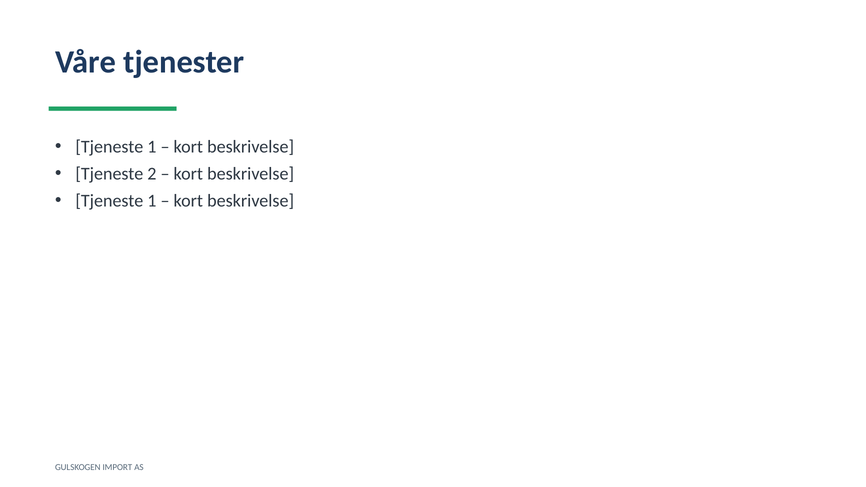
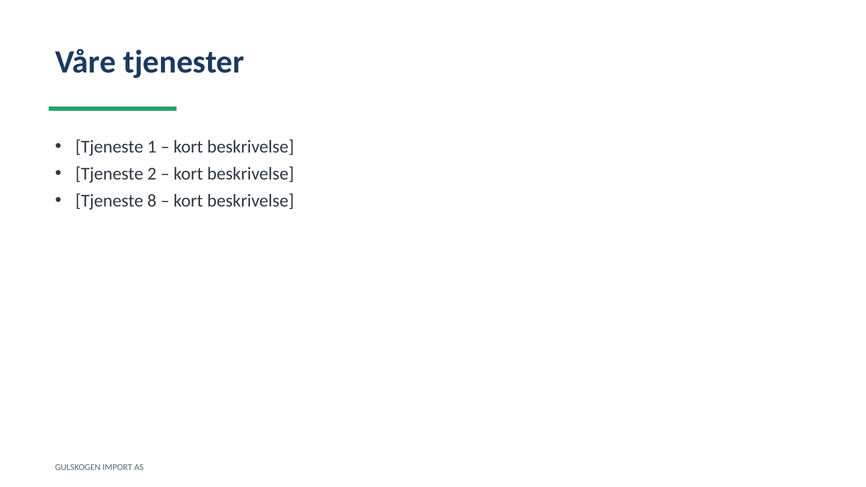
1 at (152, 201): 1 -> 8
